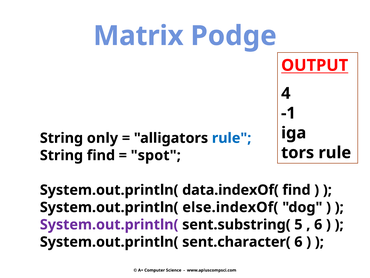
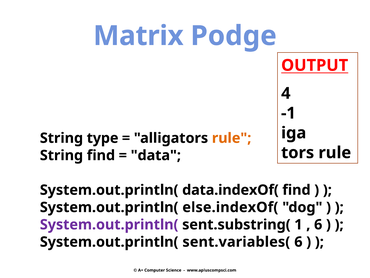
only: only -> type
rule at (232, 138) colour: blue -> orange
spot: spot -> data
5: 5 -> 1
sent.character(: sent.character( -> sent.variables(
